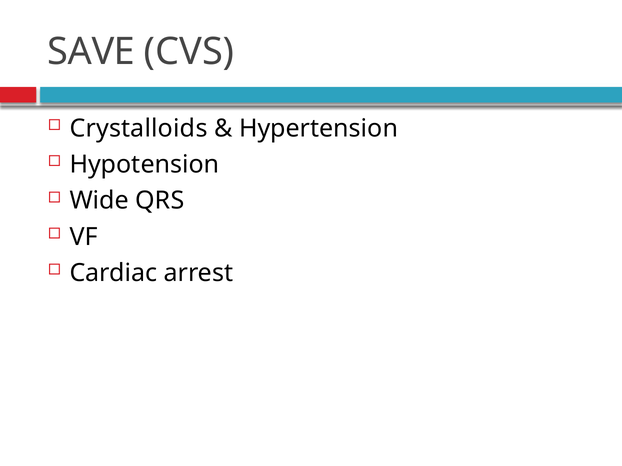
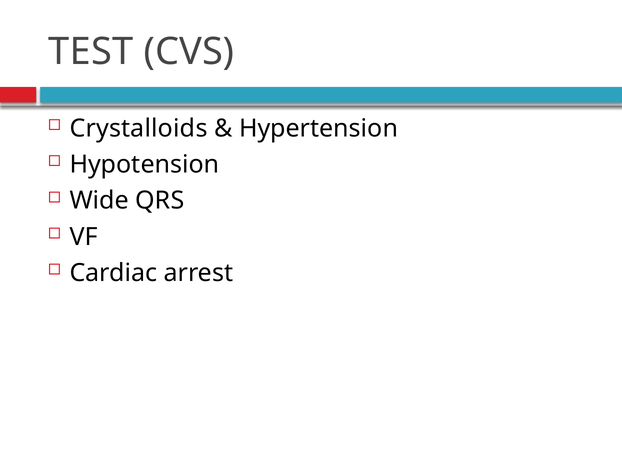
SAVE: SAVE -> TEST
